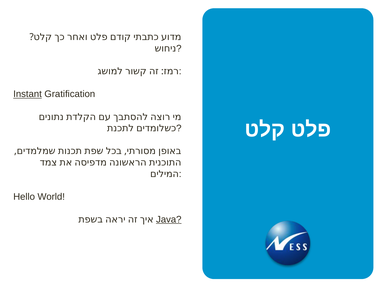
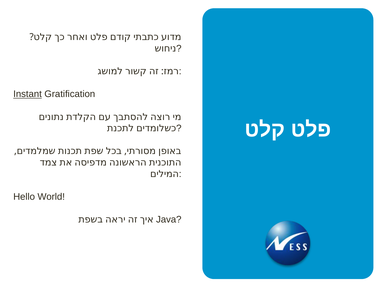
Java underline: present -> none
